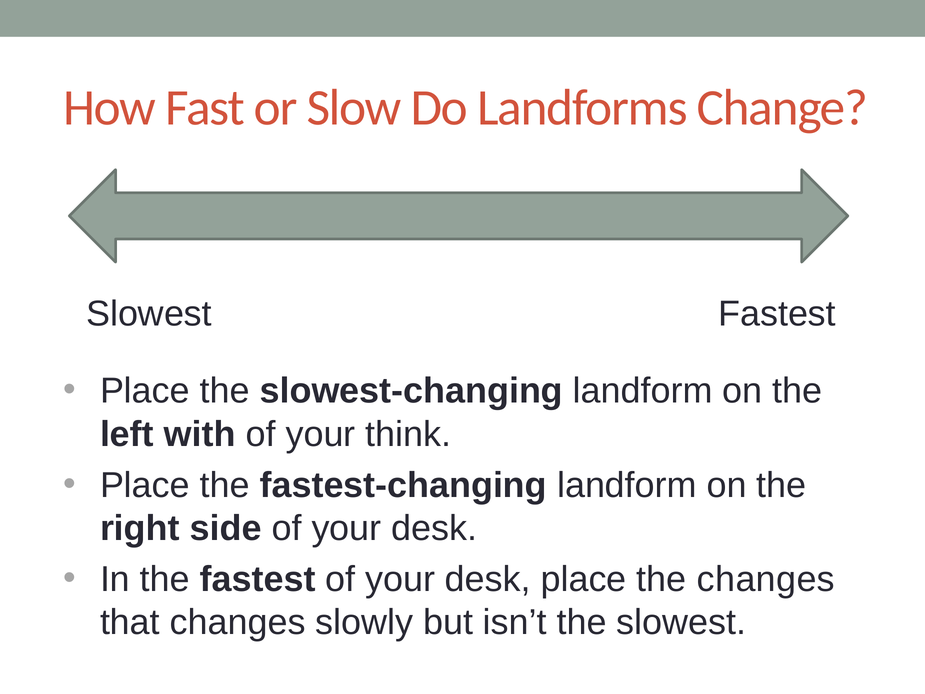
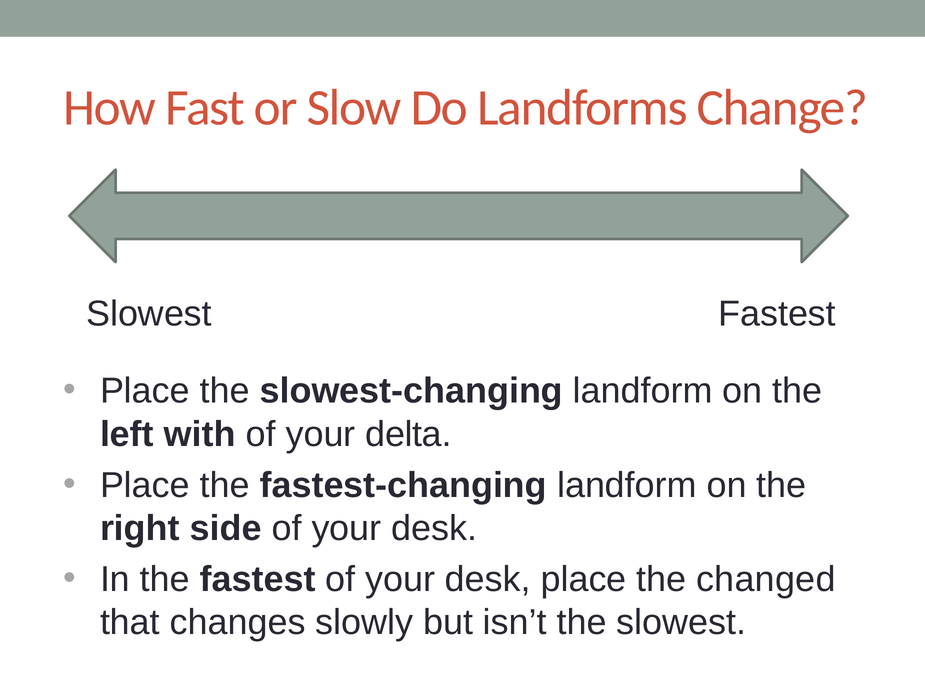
think: think -> delta
the changes: changes -> changed
